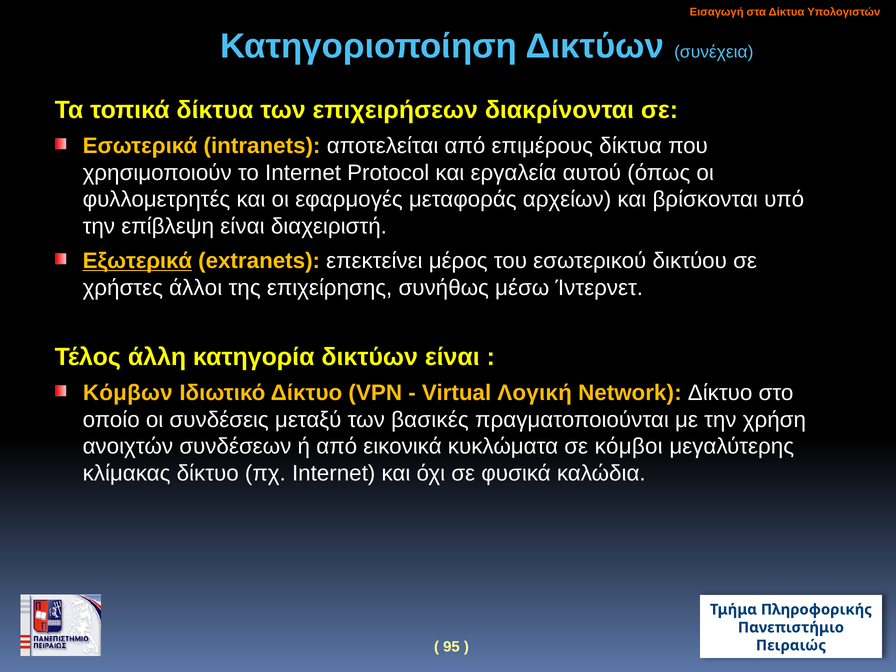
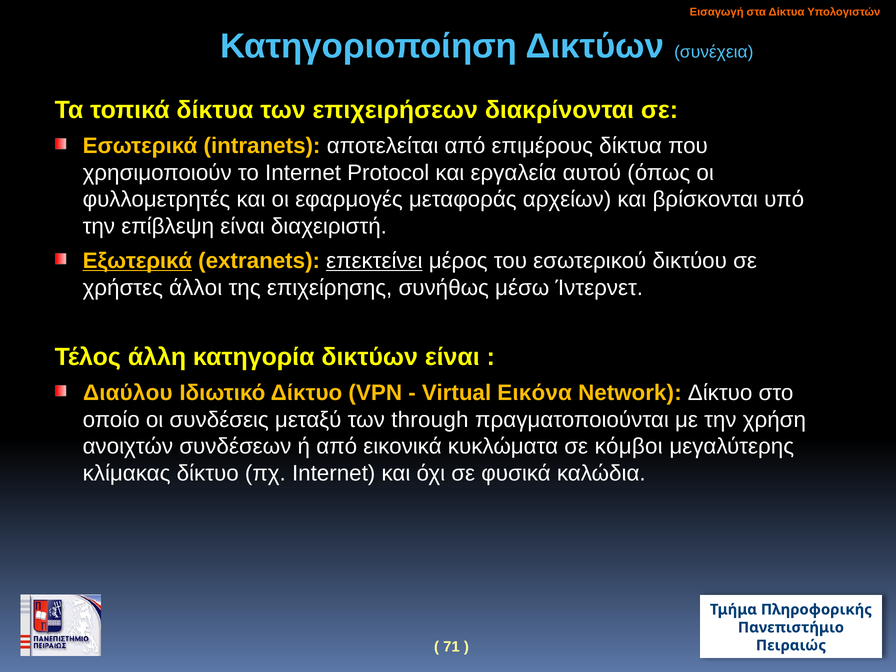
επεκτείνει underline: none -> present
Κόμβων: Κόμβων -> Διαύλου
Λογική: Λογική -> Εικόνα
βασικές: βασικές -> through
95: 95 -> 71
